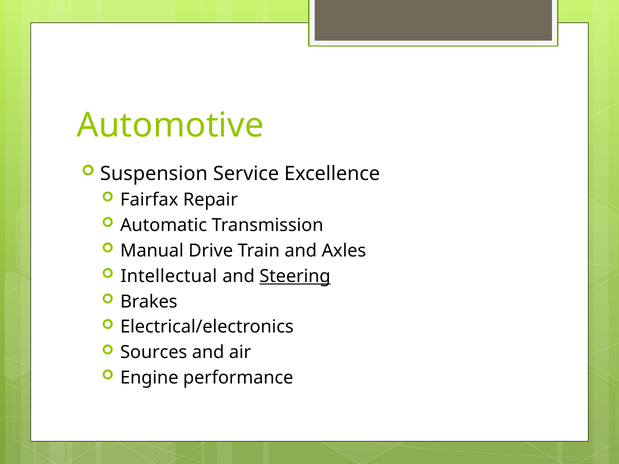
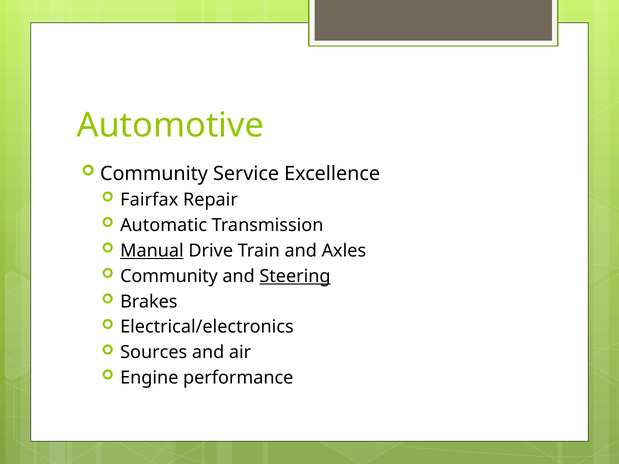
Suspension at (154, 174): Suspension -> Community
Manual underline: none -> present
Intellectual at (169, 276): Intellectual -> Community
